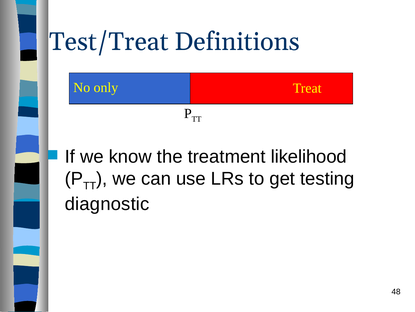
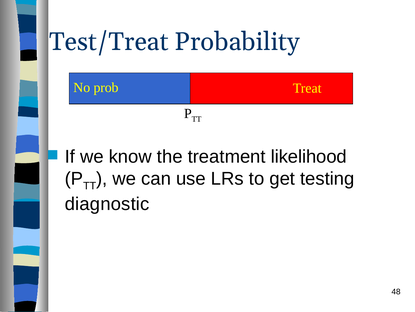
Definitions: Definitions -> Probability
only: only -> prob
